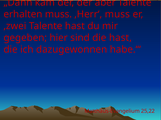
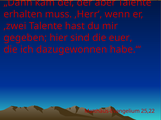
‚Herr‘ muss: muss -> wenn
die hast: hast -> euer
